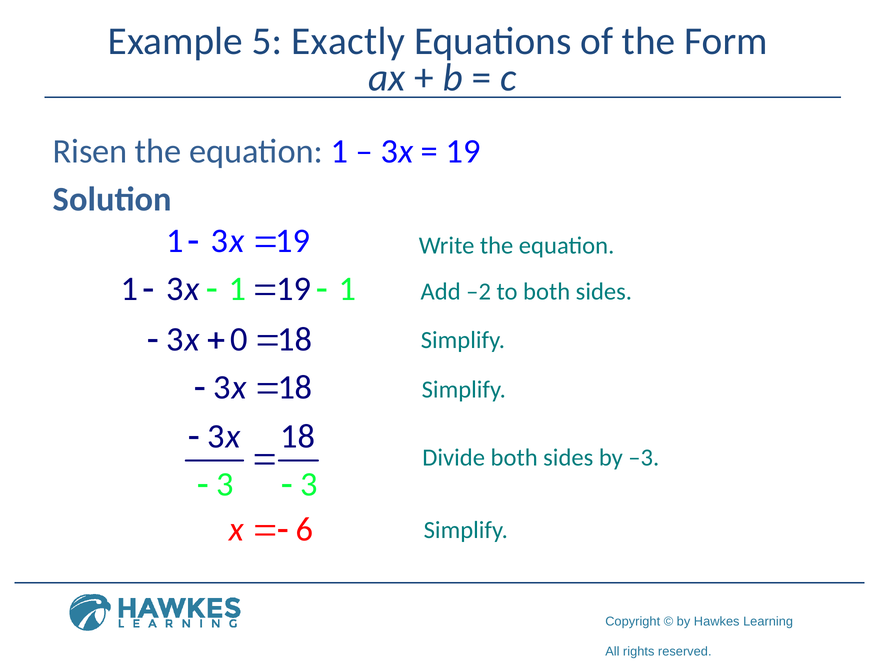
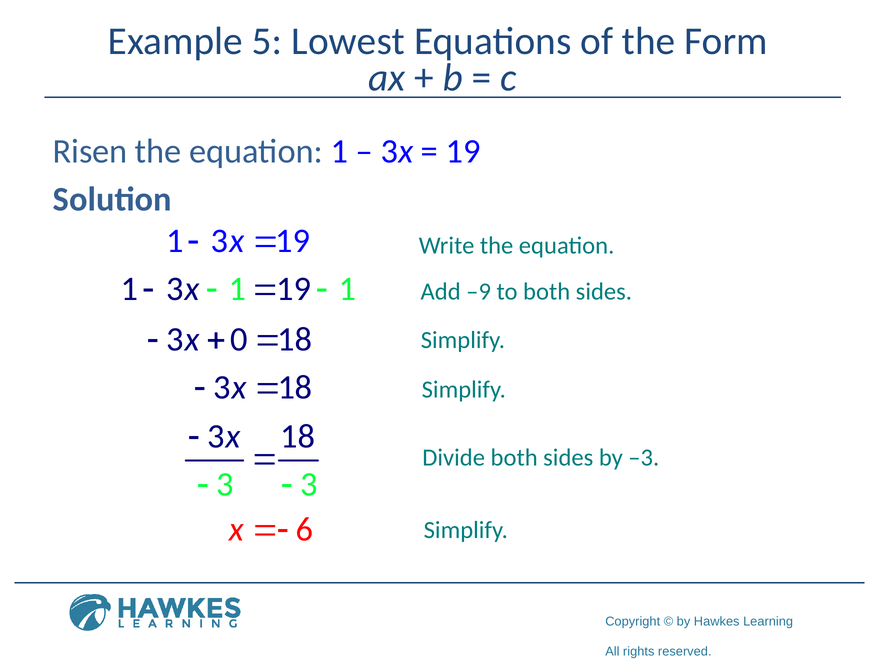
Exactly: Exactly -> Lowest
–2: –2 -> –9
